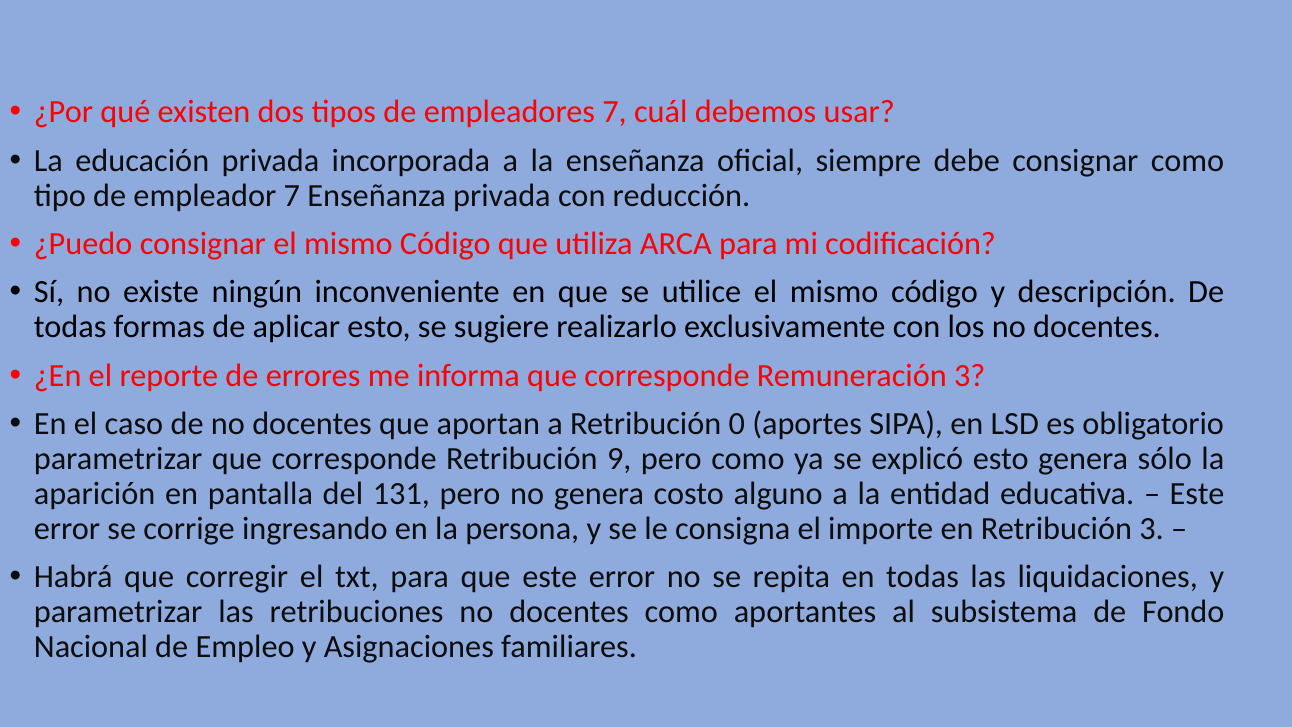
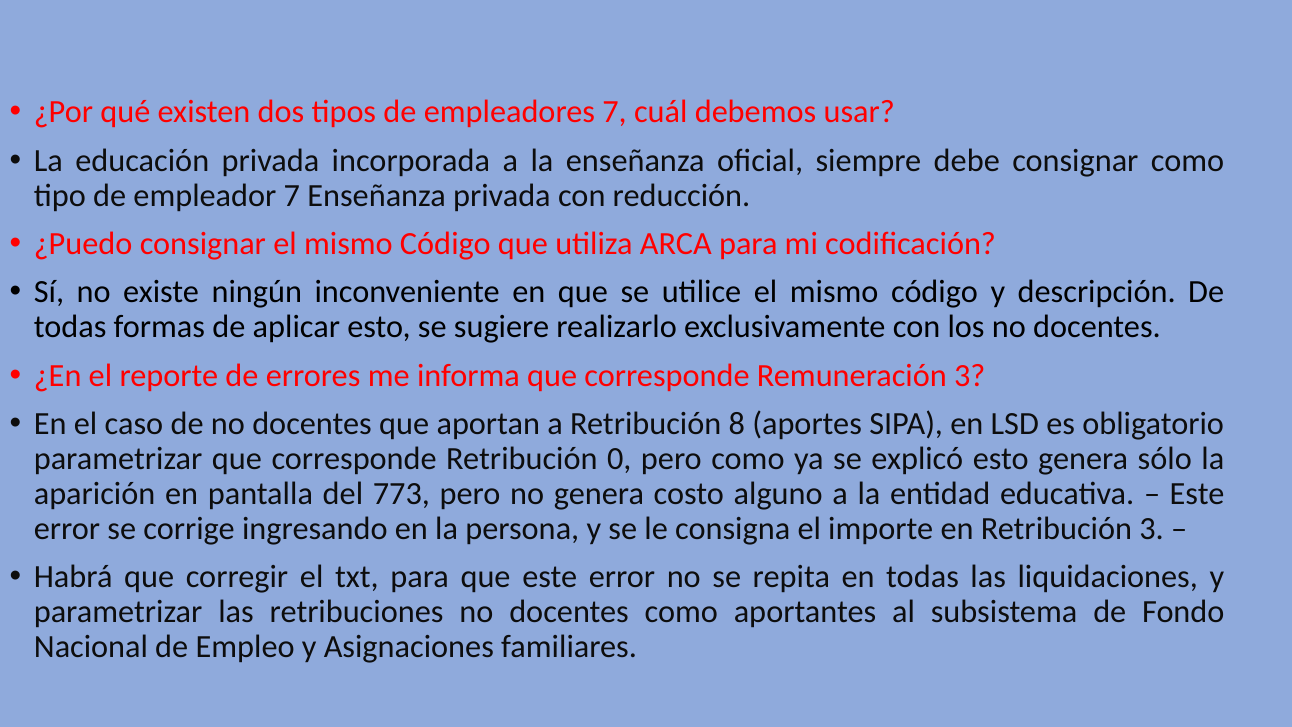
0: 0 -> 8
9: 9 -> 0
131: 131 -> 773
